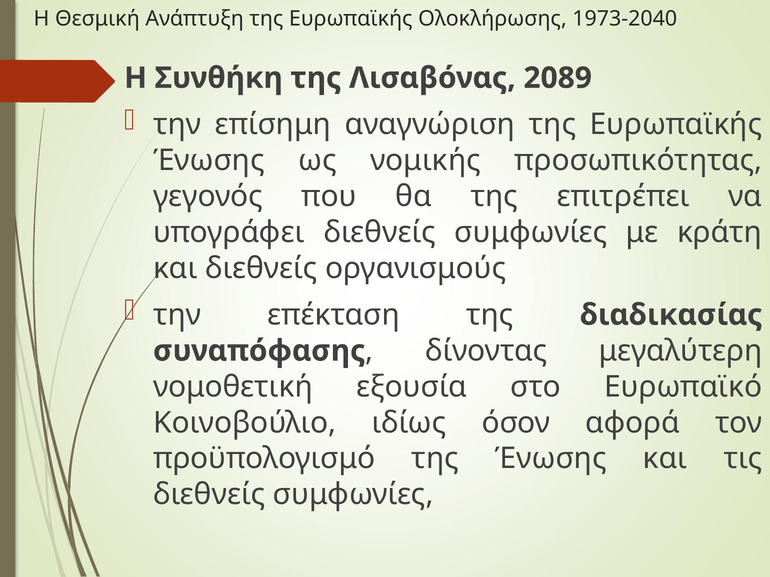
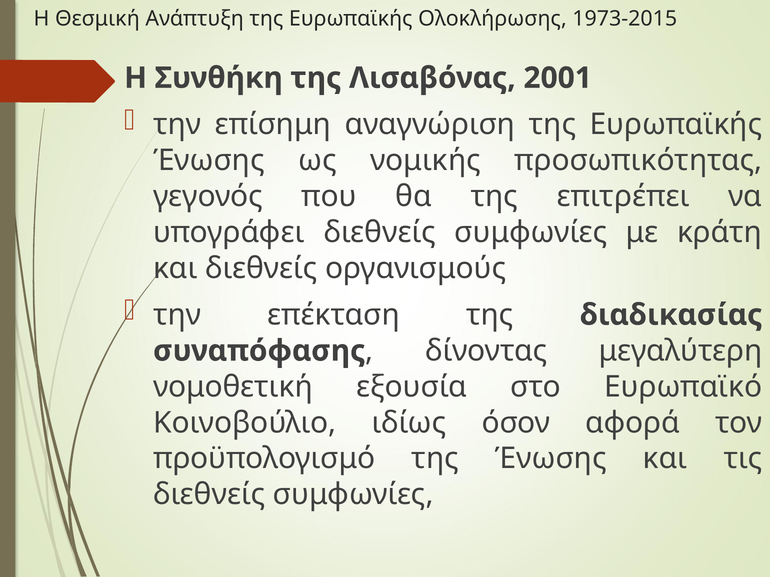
1973-2040: 1973-2040 -> 1973-2015
2089: 2089 -> 2001
